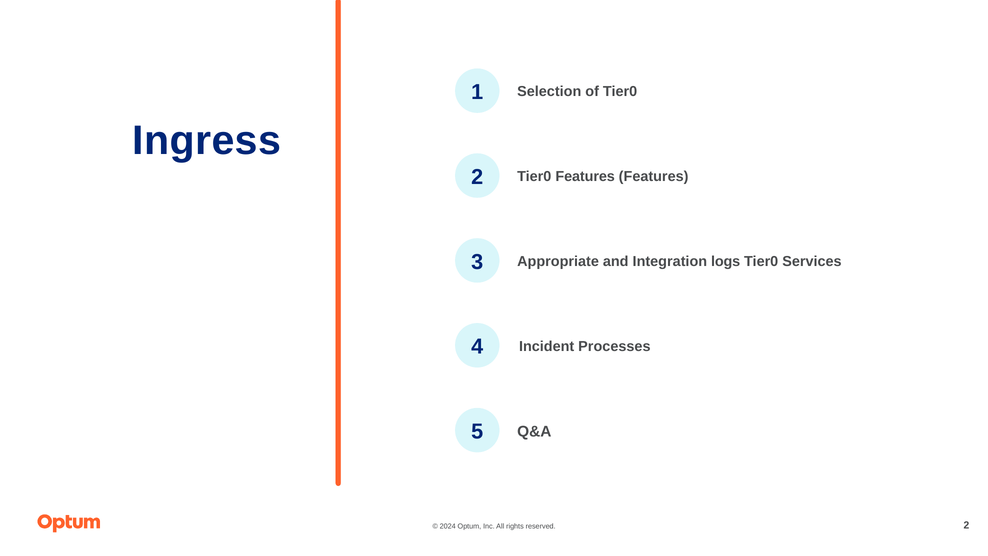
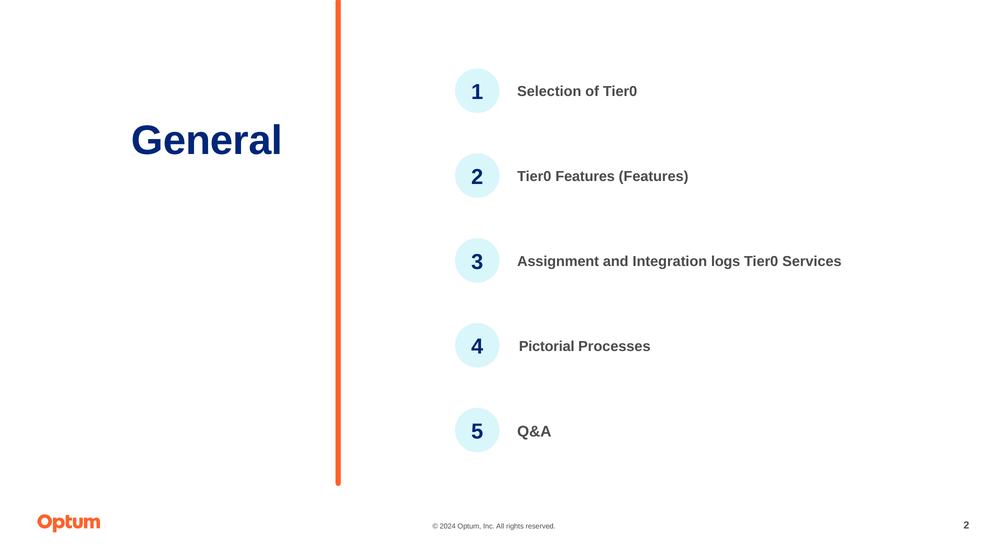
Ingress: Ingress -> General
Appropriate: Appropriate -> Assignment
Incident: Incident -> Pictorial
